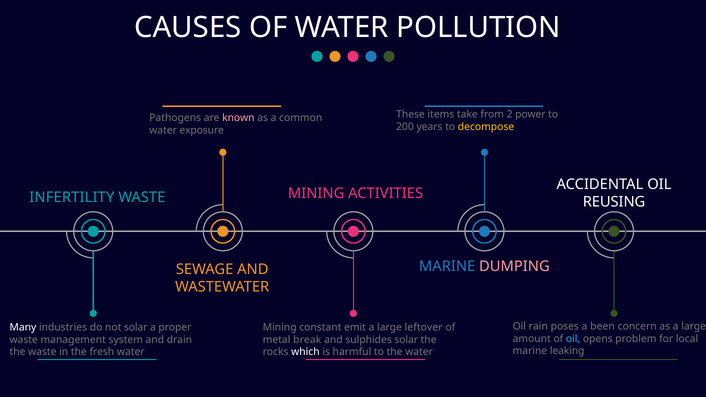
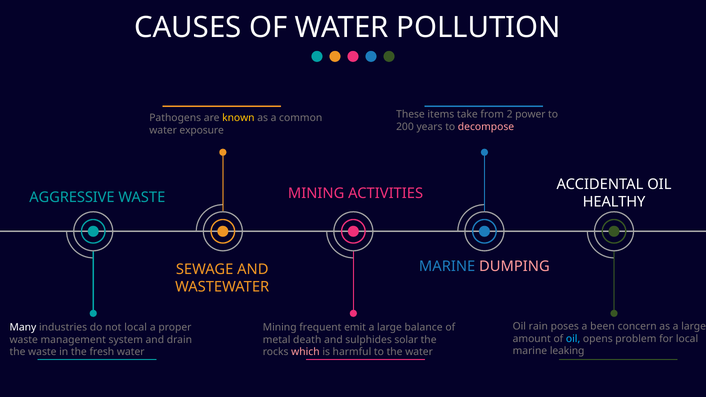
known colour: pink -> yellow
decompose colour: yellow -> pink
INFERTILITY: INFERTILITY -> AGGRESSIVE
REUSING: REUSING -> HEALTHY
not solar: solar -> local
constant: constant -> frequent
leftover: leftover -> balance
break: break -> death
which colour: white -> pink
